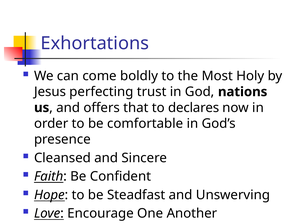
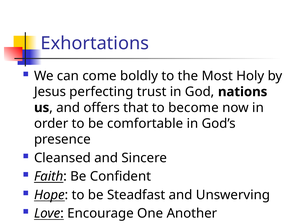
declares: declares -> become
